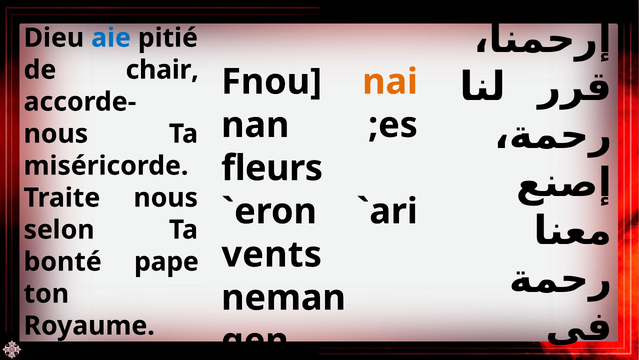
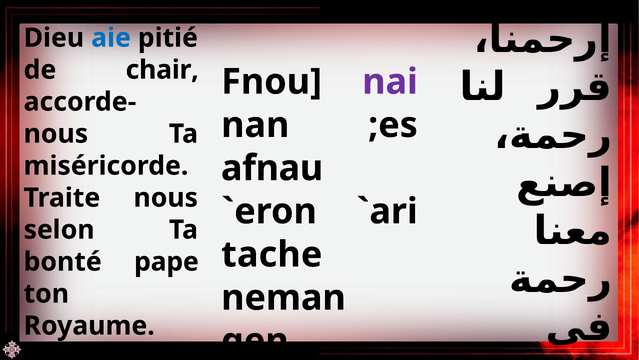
nai colour: orange -> purple
fleurs: fleurs -> afnau
vents: vents -> tache
